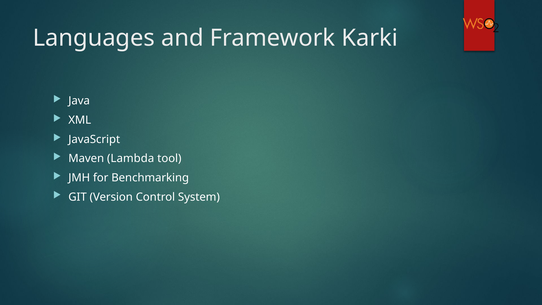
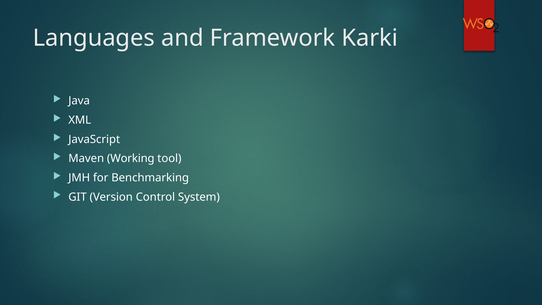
Lambda: Lambda -> Working
